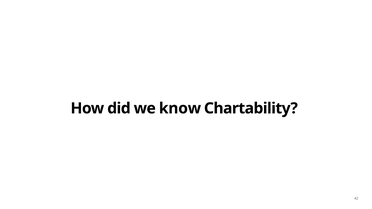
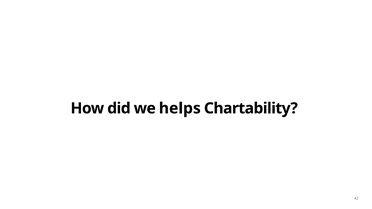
know: know -> helps
